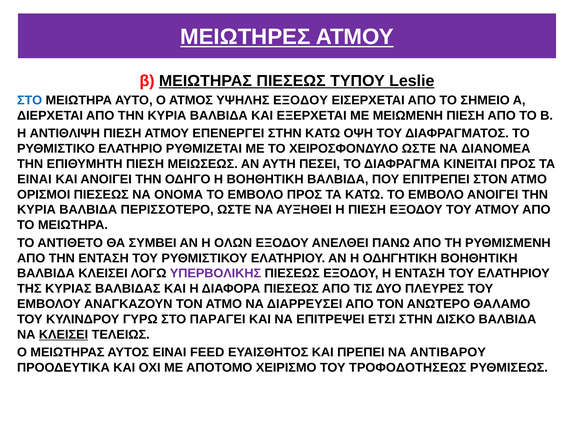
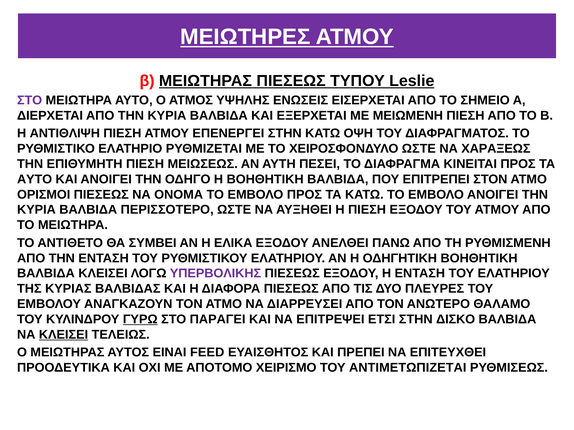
ΣΤΟ at (30, 100) colour: blue -> purple
ΥΨΗΛΗΣ ΕΞΟΔΟΥ: ΕΞΟΔΟΥ -> ΕΝΩΣΕΙΣ
ΔΙΑΝΟΜΕΑ: ΔΙΑΝΟΜΕΑ -> ΧΑΡΑΞΕΩΣ
ΕΙΝΑΙ at (34, 179): ΕΙΝΑΙ -> ΑΥΤΟ
ΟΛΩΝ: ΟΛΩΝ -> ΕΛΙΚΑ
ΓΥΡΩ underline: none -> present
ΑΝΤΙΒΑΡΟΥ: ΑΝΤΙΒΑΡΟΥ -> ΕΠΙΤΕΥΧΘΕΙ
ΤΡΟΦΟΔΟΤΗΣΕΩΣ: ΤΡΟΦΟΔΟΤΗΣΕΩΣ -> ΑΝΤΙΜΕΤΩΠΙΖΕΤΑΙ
